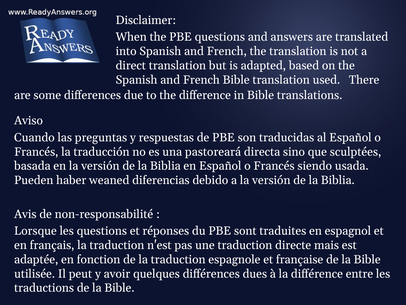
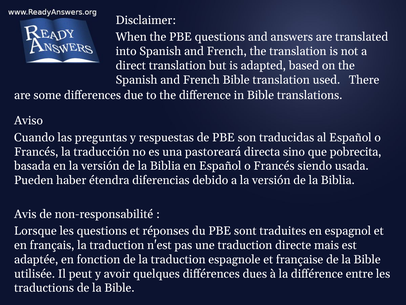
sculptées: sculptées -> pobrecita
weaned: weaned -> étendra
